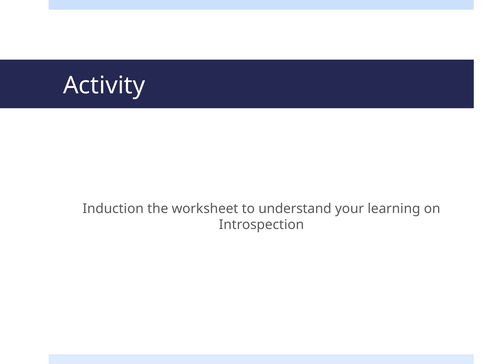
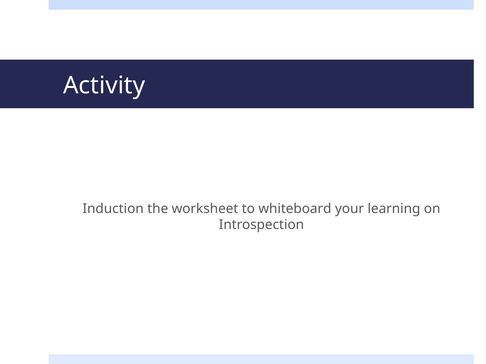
understand: understand -> whiteboard
